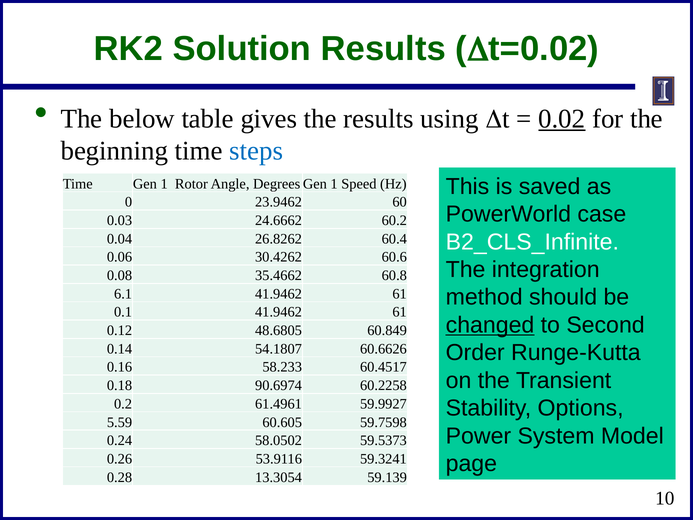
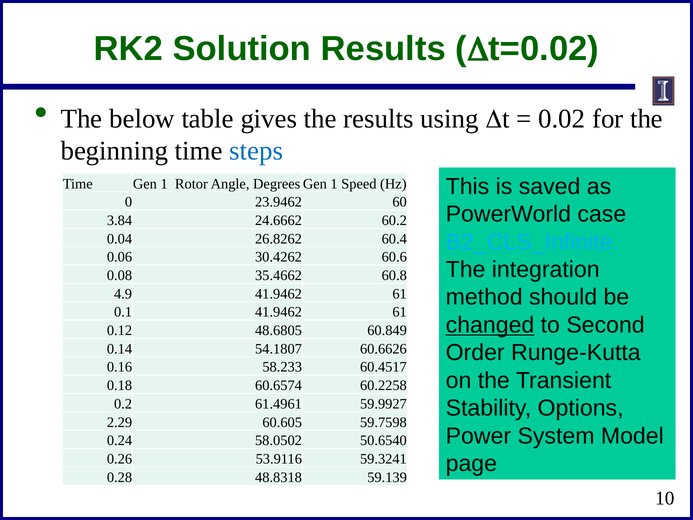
0.02 underline: present -> none
0.03: 0.03 -> 3.84
B2_CLS_Infinite colour: white -> light blue
6.1: 6.1 -> 4.9
90.6974: 90.6974 -> 60.6574
5.59: 5.59 -> 2.29
59.5373: 59.5373 -> 50.6540
13.3054: 13.3054 -> 48.8318
